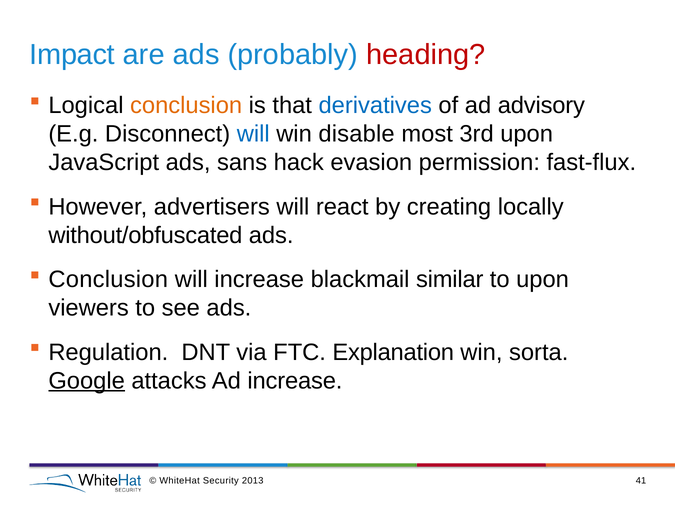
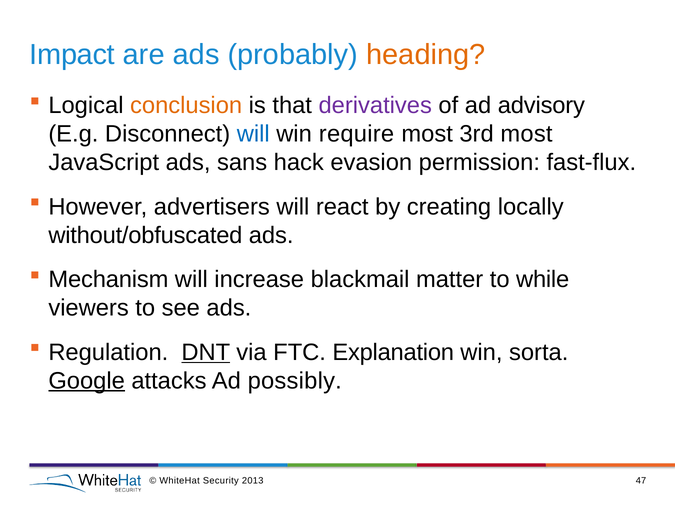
heading colour: red -> orange
derivatives colour: blue -> purple
disable: disable -> require
3rd upon: upon -> most
Conclusion at (108, 280): Conclusion -> Mechanism
similar: similar -> matter
to upon: upon -> while
DNT underline: none -> present
Ad increase: increase -> possibly
41: 41 -> 47
